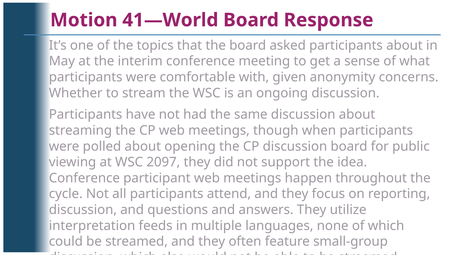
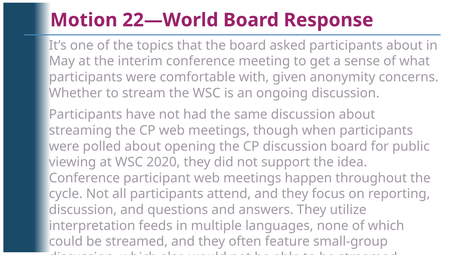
41—World: 41—World -> 22—World
2097: 2097 -> 2020
